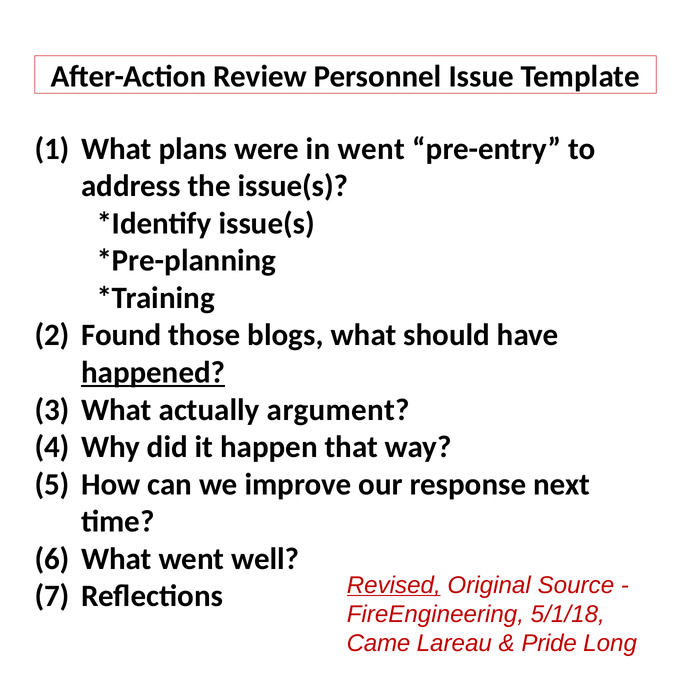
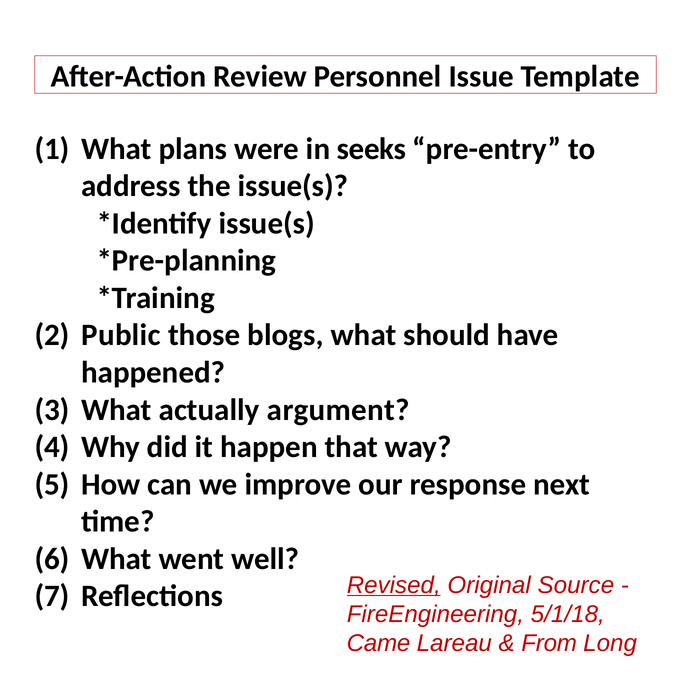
in went: went -> seeks
Found: Found -> Public
happened underline: present -> none
Pride: Pride -> From
